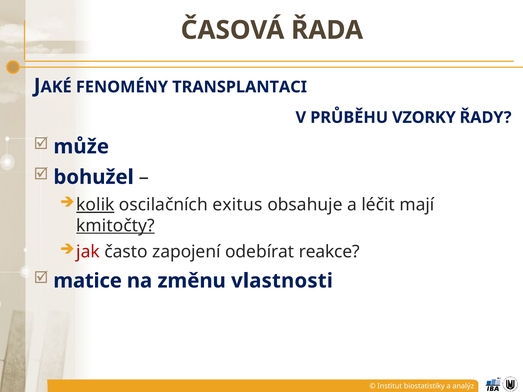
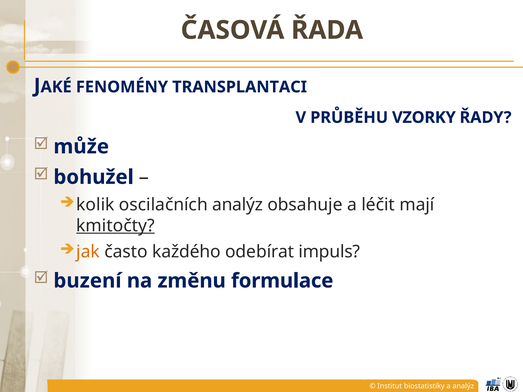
kolik underline: present -> none
oscilačních exitus: exitus -> analýz
jak colour: red -> orange
zapojení: zapojení -> každého
reakce: reakce -> impuls
matice: matice -> buzení
vlastnosti: vlastnosti -> formulace
